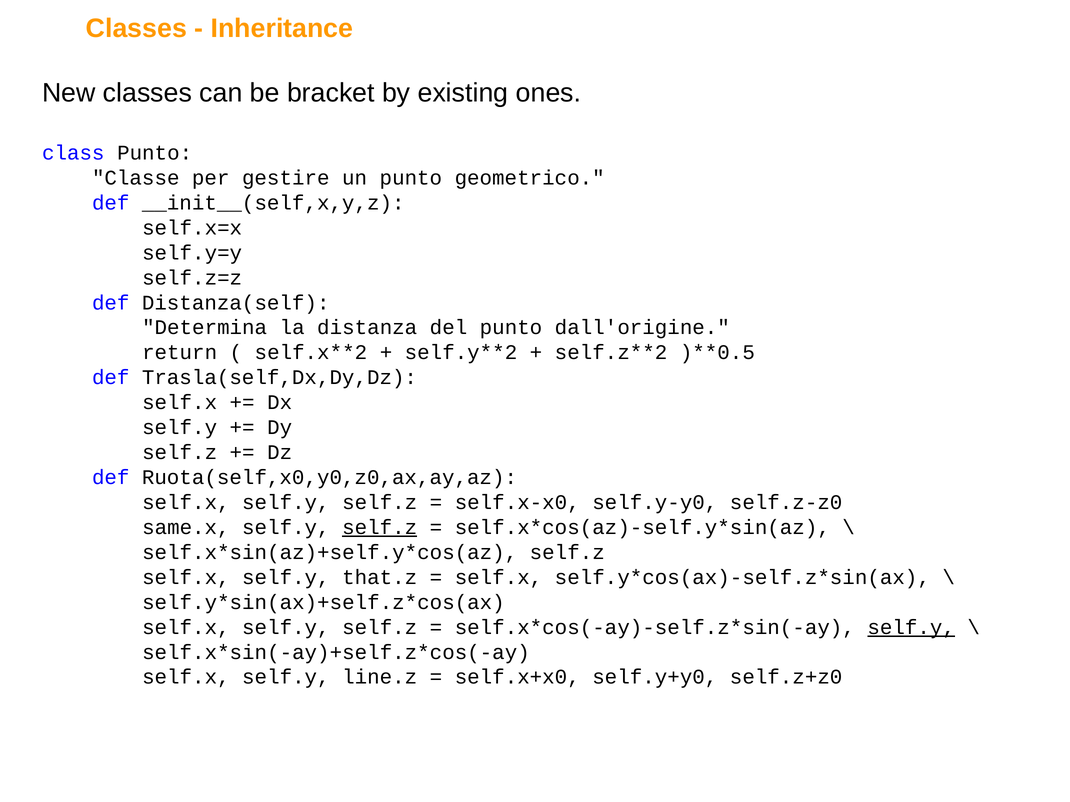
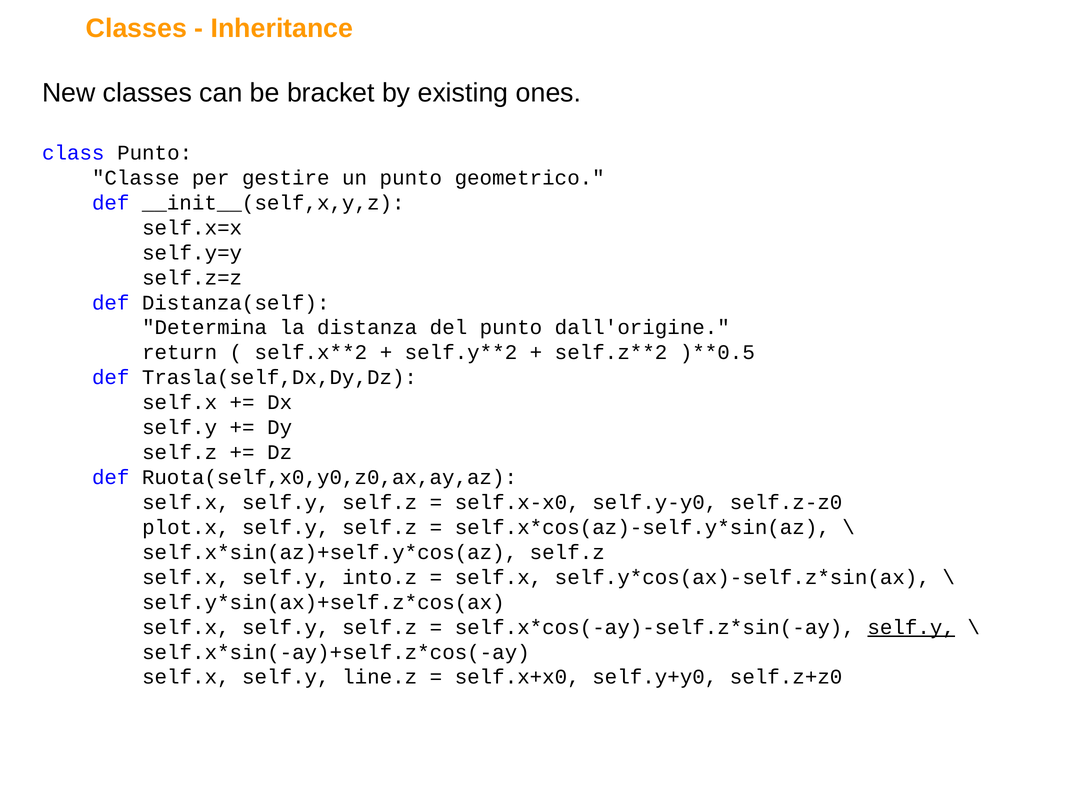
same.x: same.x -> plot.x
self.z at (380, 528) underline: present -> none
that.z: that.z -> into.z
